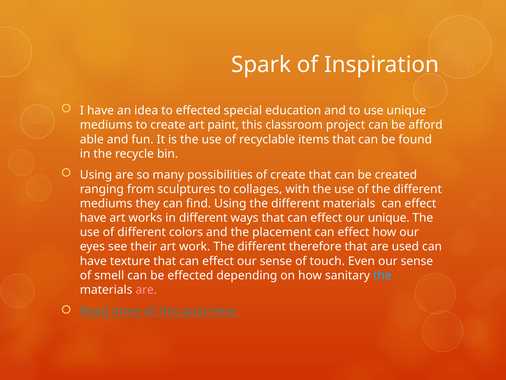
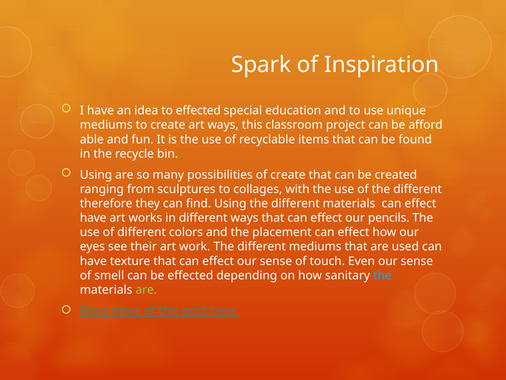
art paint: paint -> ways
mediums at (106, 203): mediums -> therefore
our unique: unique -> pencils
different therefore: therefore -> mediums
are at (146, 289) colour: pink -> light green
